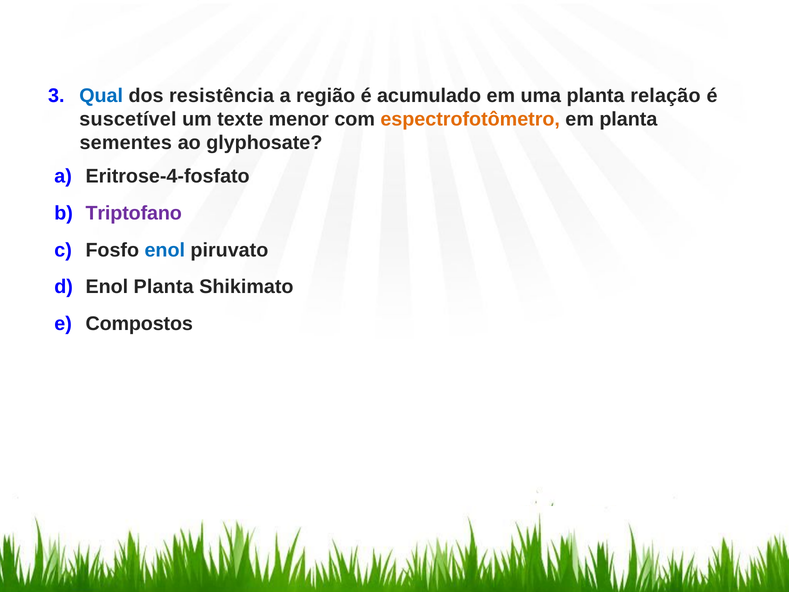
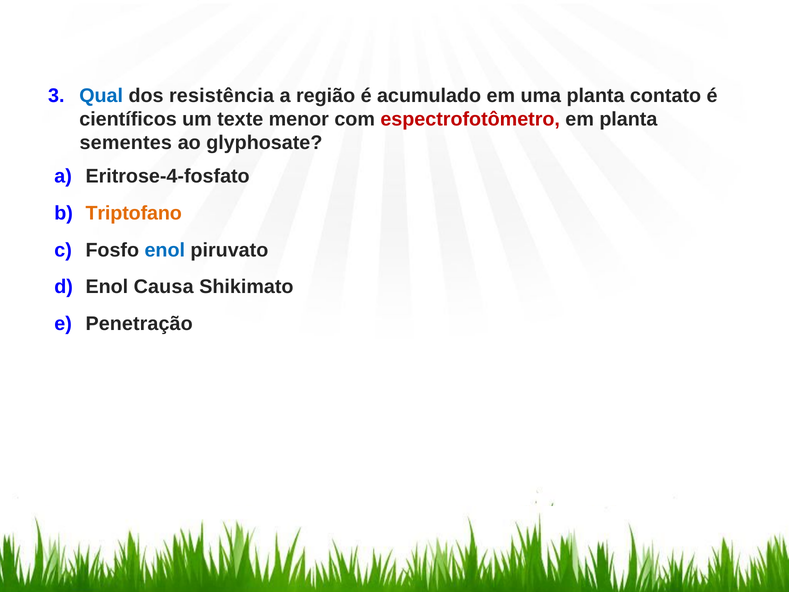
relação: relação -> contato
suscetível: suscetível -> científicos
espectrofotômetro colour: orange -> red
Triptofano colour: purple -> orange
Enol Planta: Planta -> Causa
Compostos: Compostos -> Penetração
